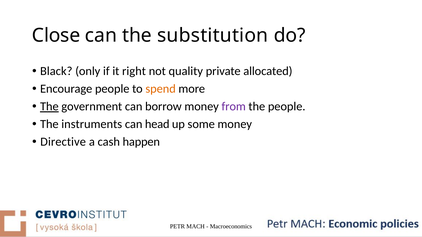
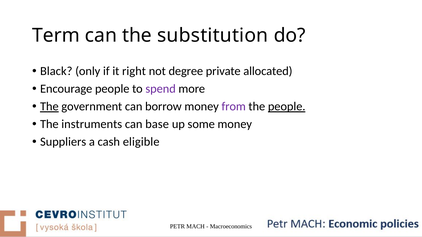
Close: Close -> Term
quality: quality -> degree
spend colour: orange -> purple
people at (287, 107) underline: none -> present
head: head -> base
Directive: Directive -> Suppliers
happen: happen -> eligible
